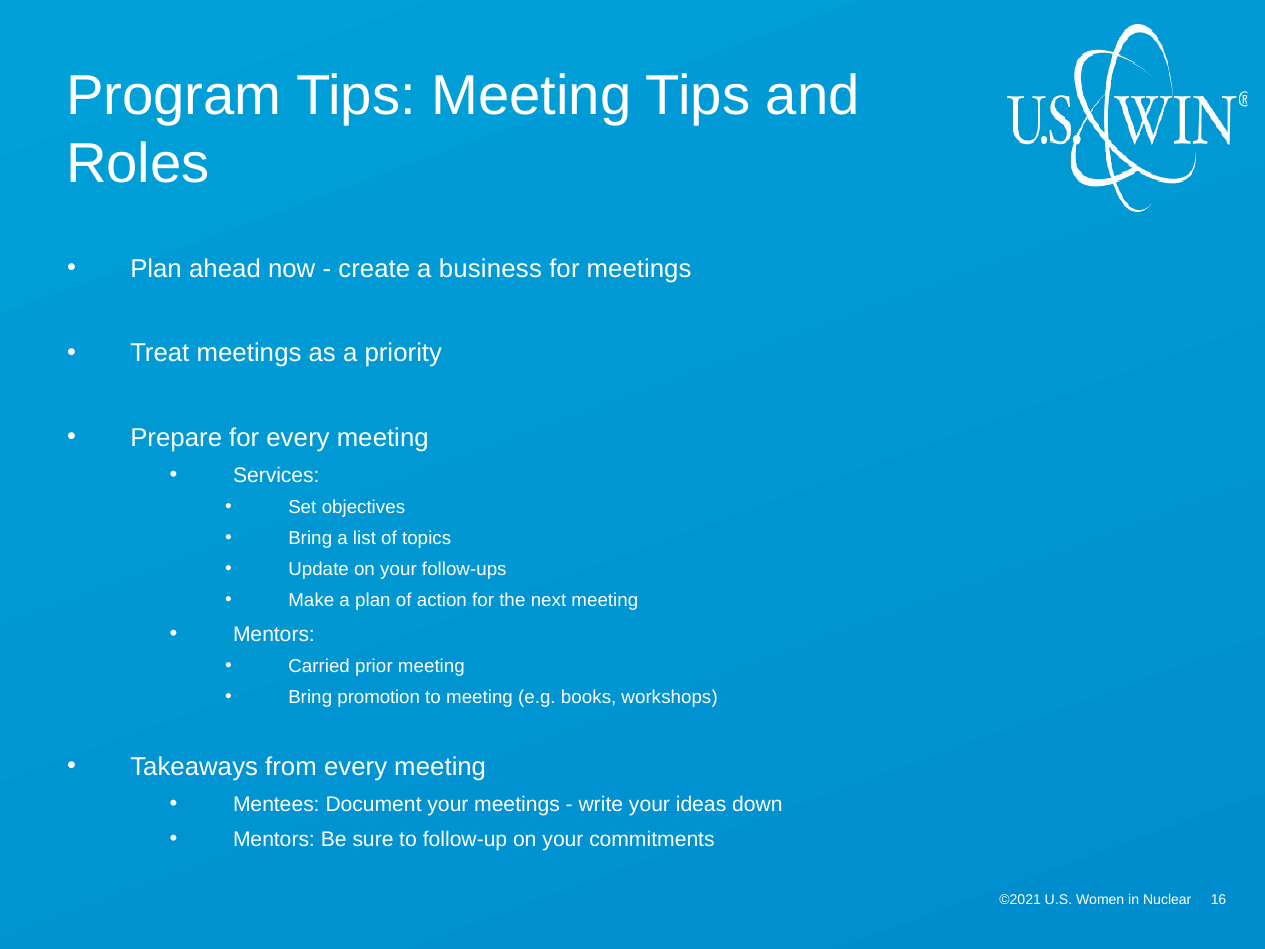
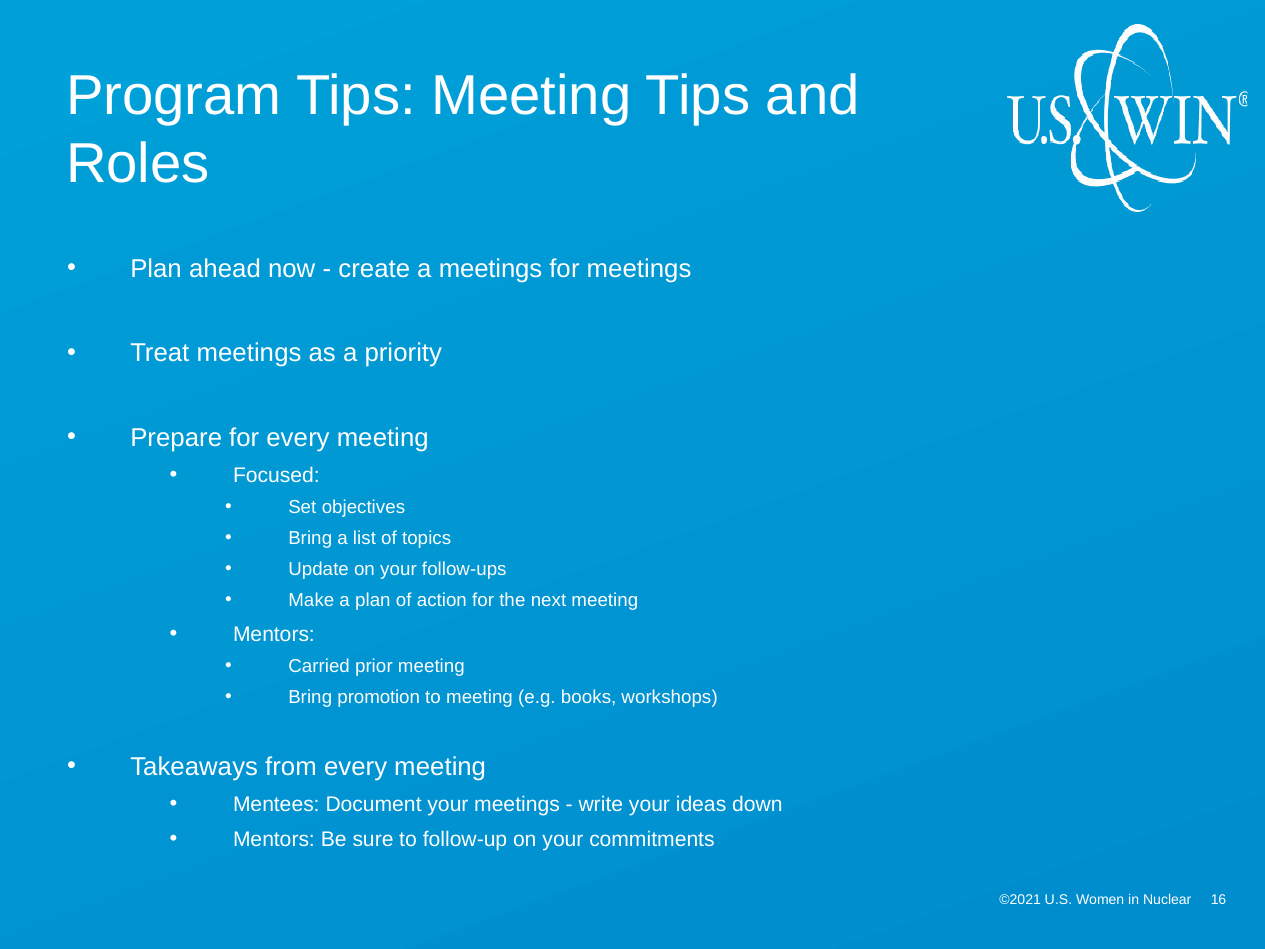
a business: business -> meetings
Services: Services -> Focused
